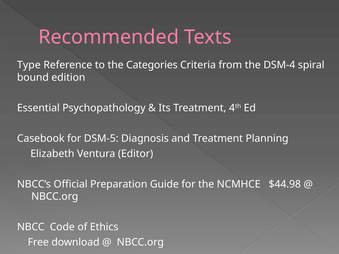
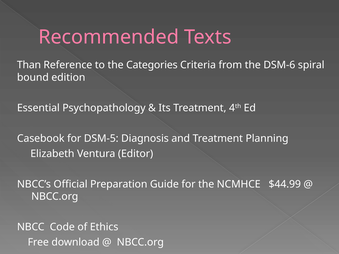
Type: Type -> Than
DSM-4: DSM-4 -> DSM-6
$44.98: $44.98 -> $44.99
